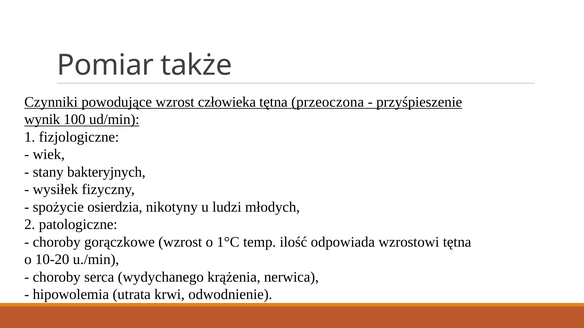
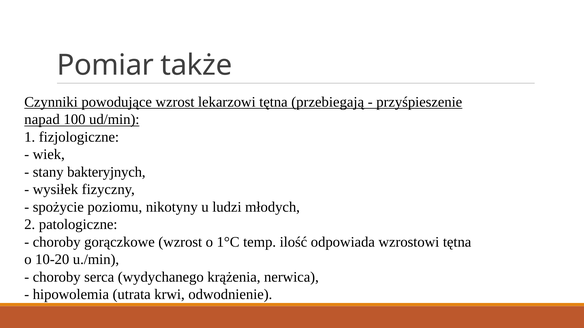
człowieka: człowieka -> lekarzowi
przeoczona: przeoczona -> przebiegają
wynik: wynik -> napad
osierdzia: osierdzia -> poziomu
